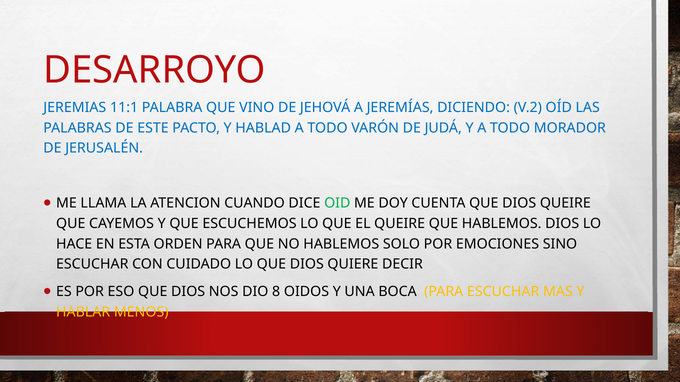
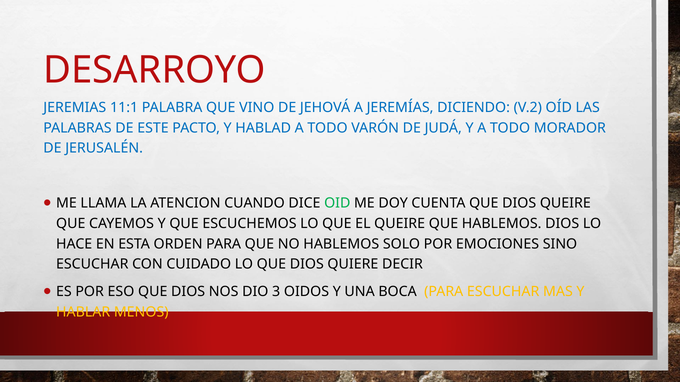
8: 8 -> 3
